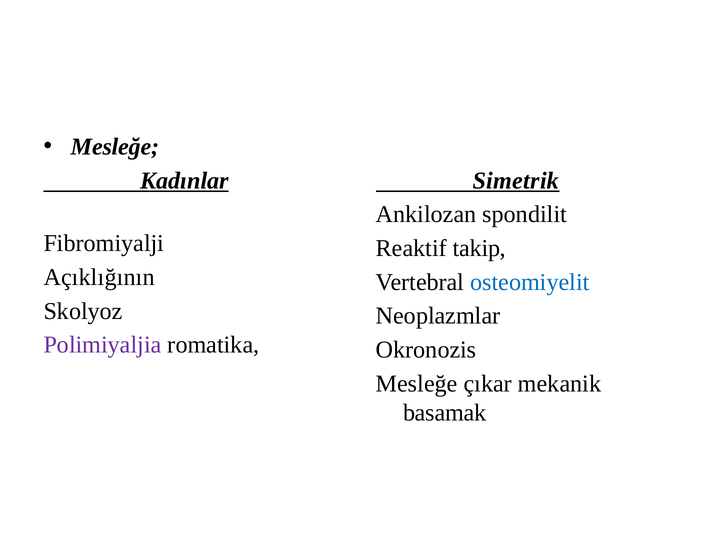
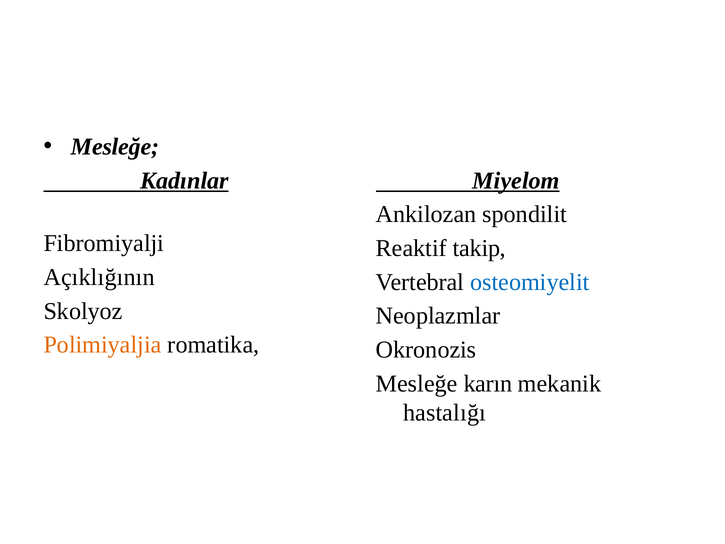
Simetrik: Simetrik -> Miyelom
Polimiyaljia colour: purple -> orange
çıkar: çıkar -> karın
basamak: basamak -> hastalığı
